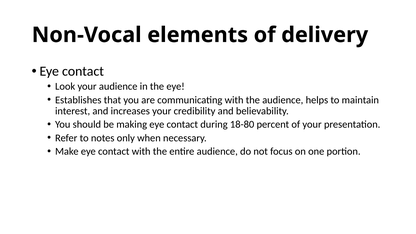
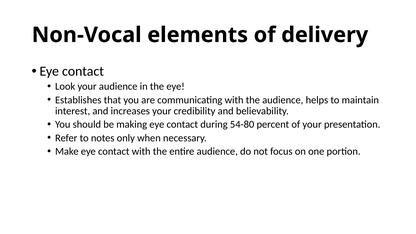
18-80: 18-80 -> 54-80
